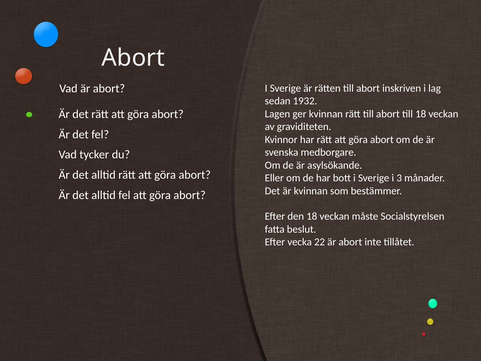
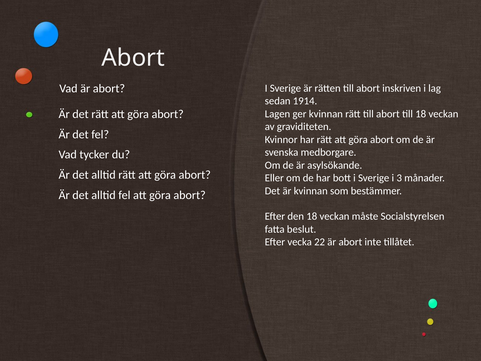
1932: 1932 -> 1914
